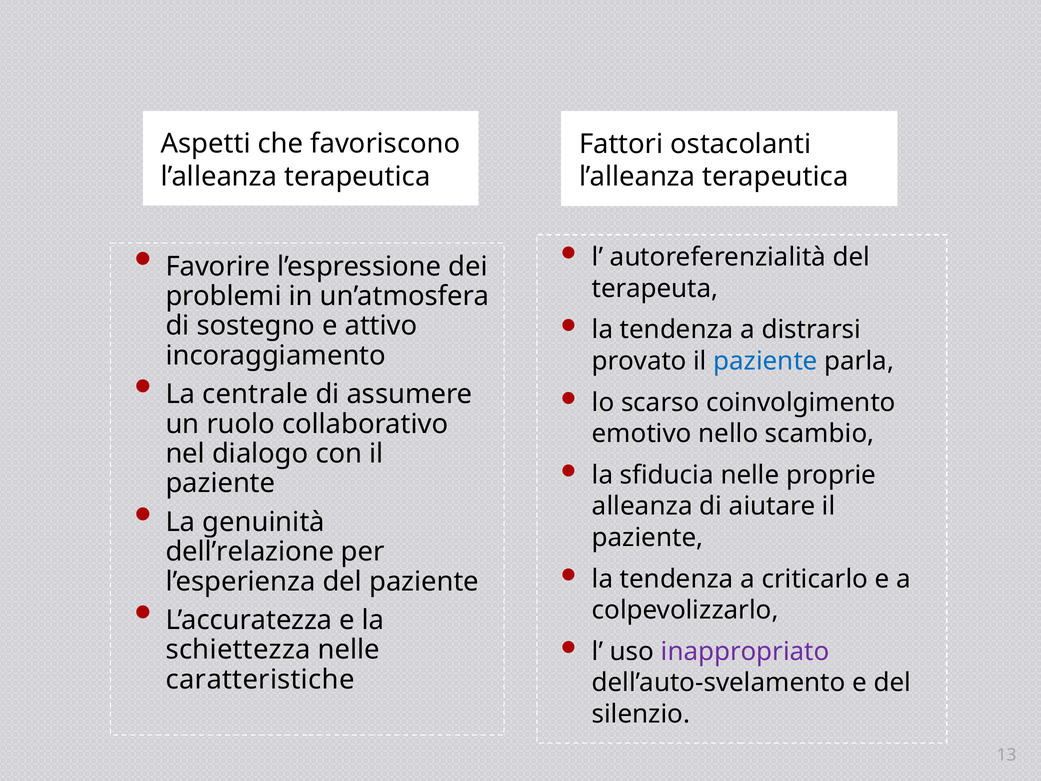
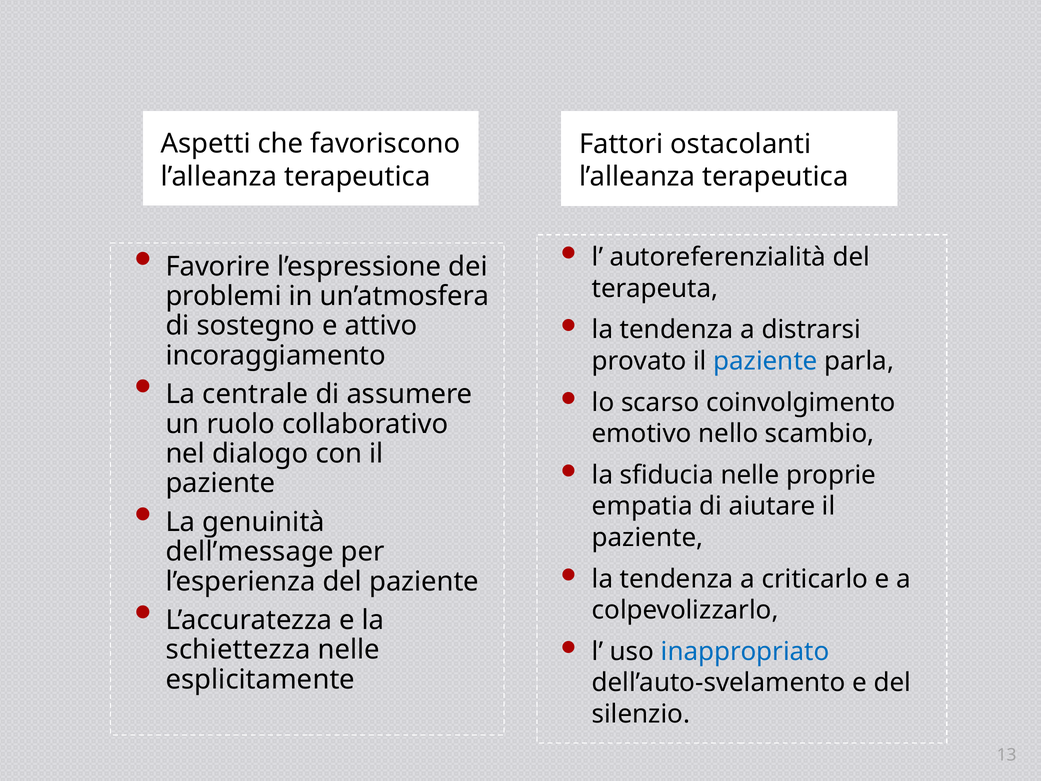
alleanza: alleanza -> empatia
dell’relazione: dell’relazione -> dell’message
inappropriato colour: purple -> blue
caratteristiche: caratteristiche -> esplicitamente
